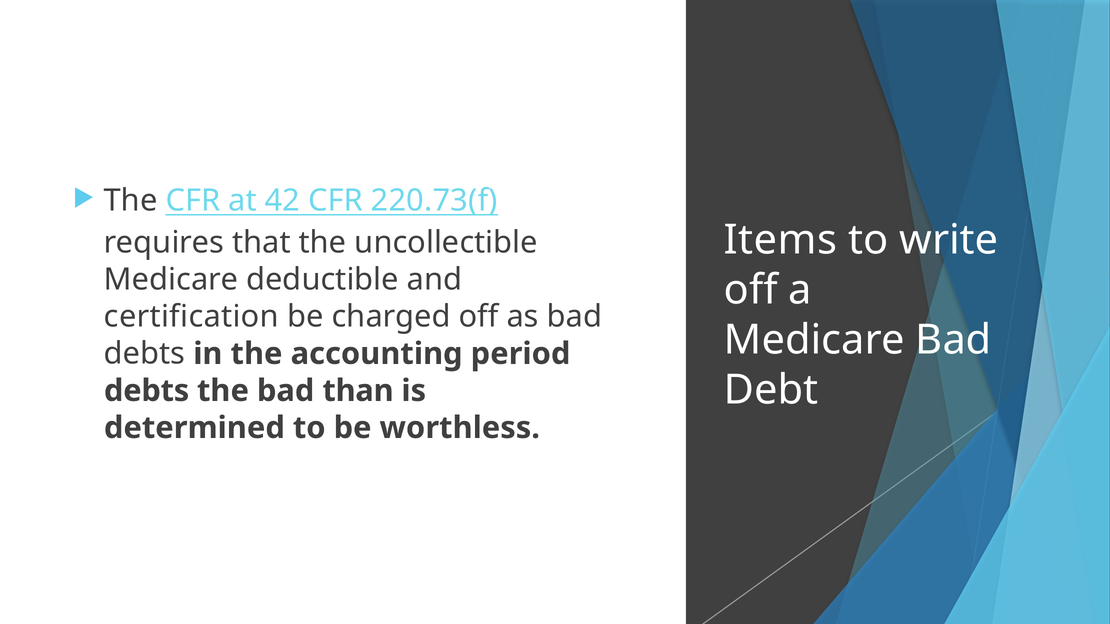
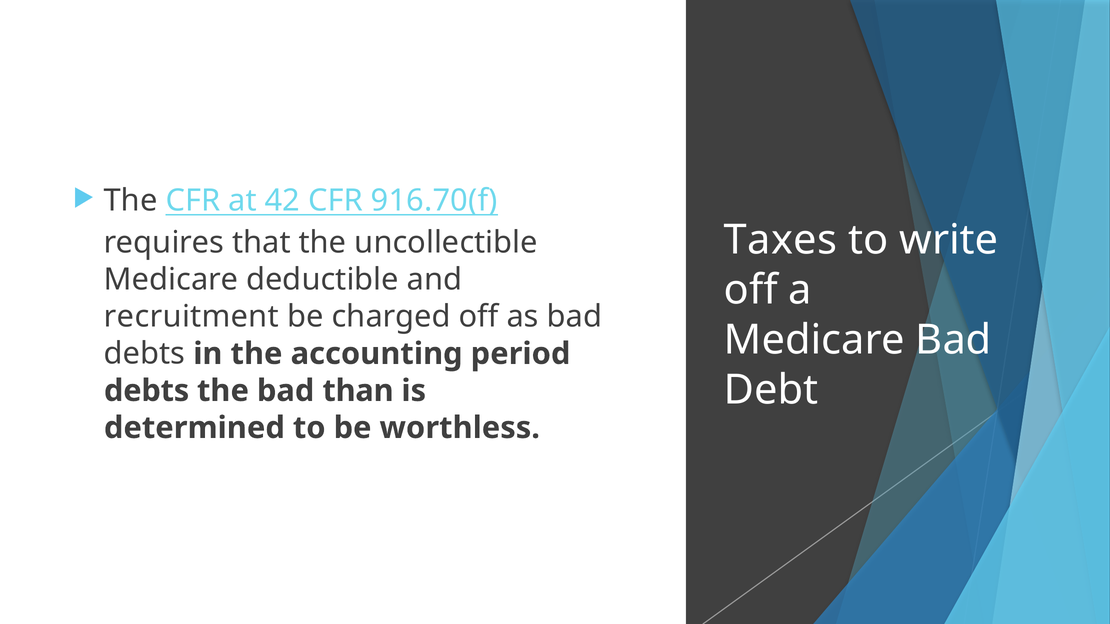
220.73(f: 220.73(f -> 916.70(f
Items: Items -> Taxes
certification: certification -> recruitment
